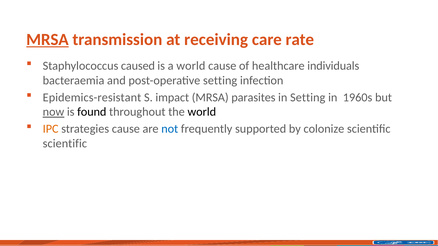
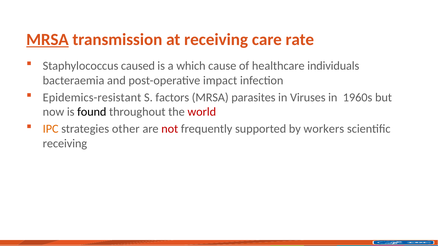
a world: world -> which
post-operative setting: setting -> impact
impact: impact -> factors
in Setting: Setting -> Viruses
now underline: present -> none
world at (202, 112) colour: black -> red
strategies cause: cause -> other
not colour: blue -> red
colonize: colonize -> workers
scientific at (65, 144): scientific -> receiving
